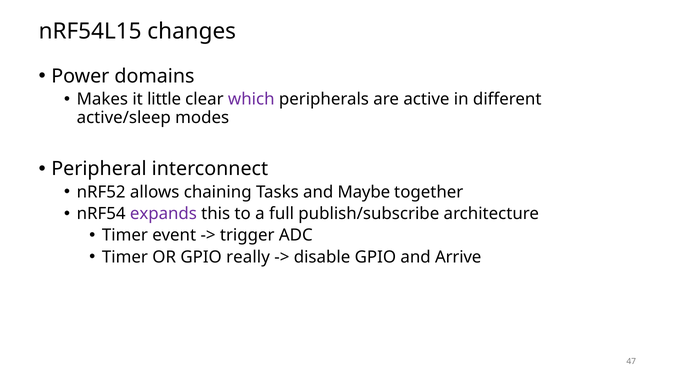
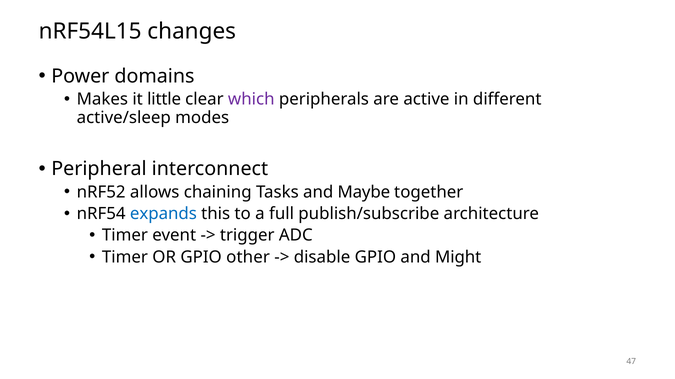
expands colour: purple -> blue
really: really -> other
Arrive: Arrive -> Might
